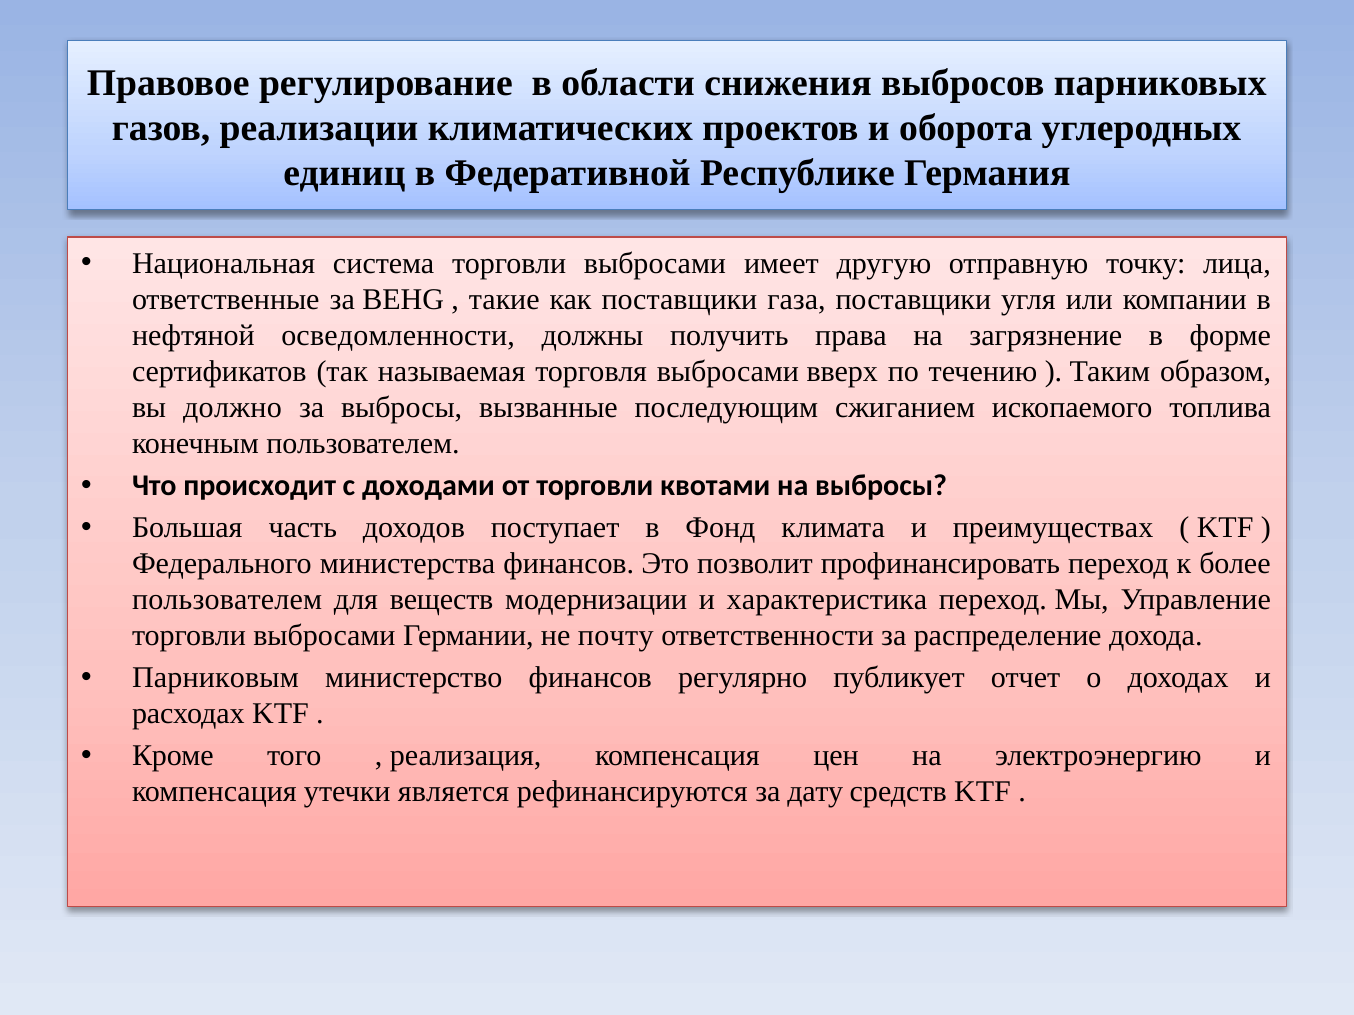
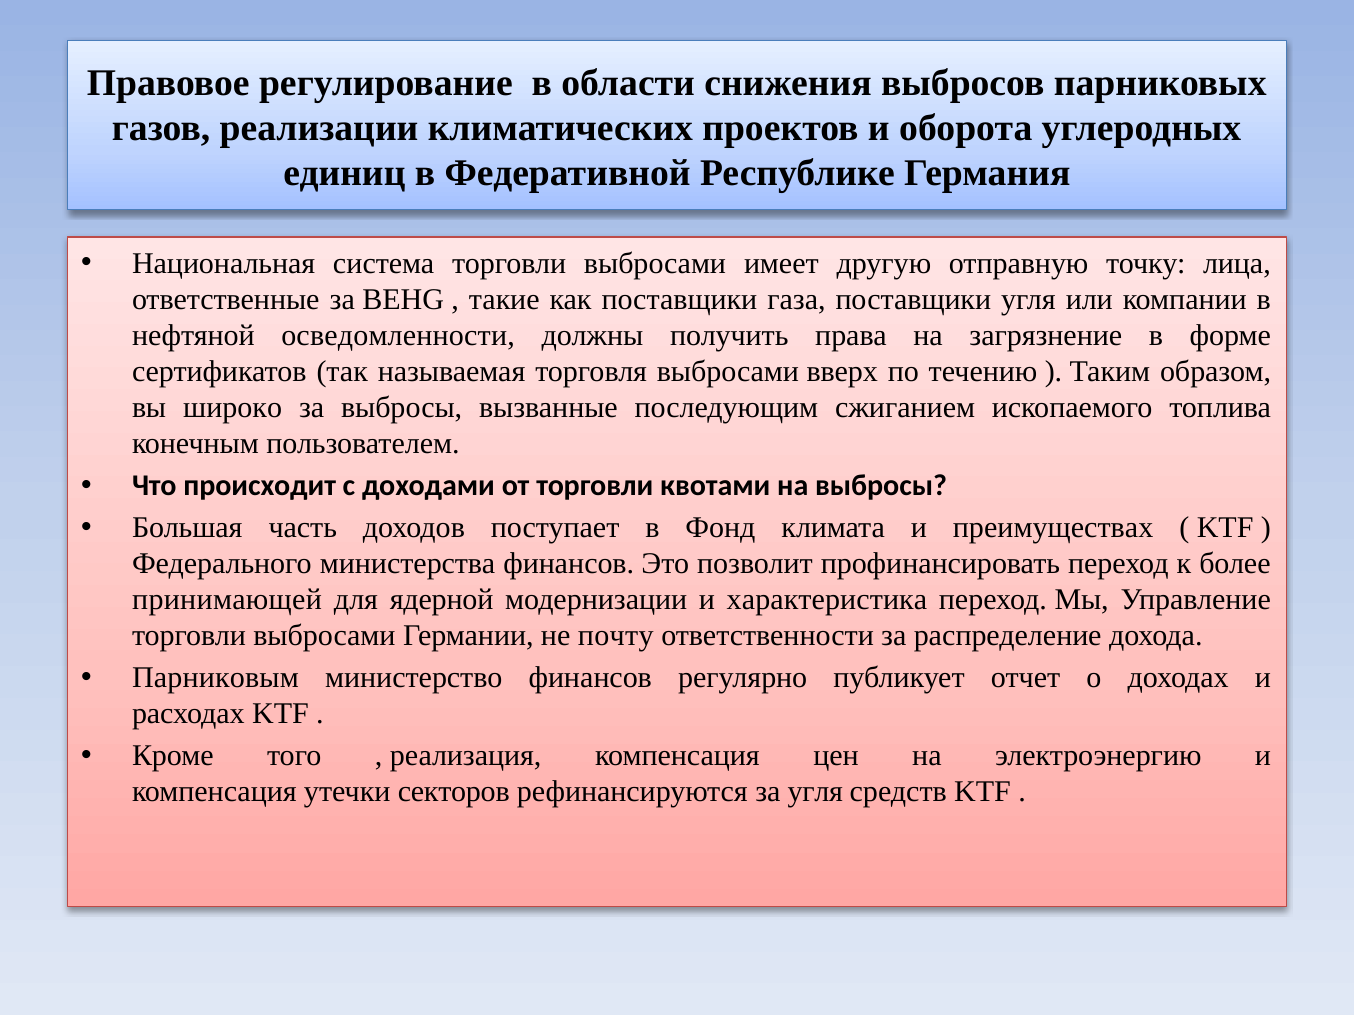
должно: должно -> широко
пользователем at (227, 600): пользователем -> принимающей
веществ: веществ -> ядерной
является: является -> секторов
за дату: дату -> угля
